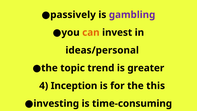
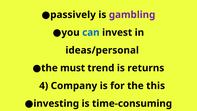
can colour: orange -> blue
topic: topic -> must
greater: greater -> returns
Inception: Inception -> Company
